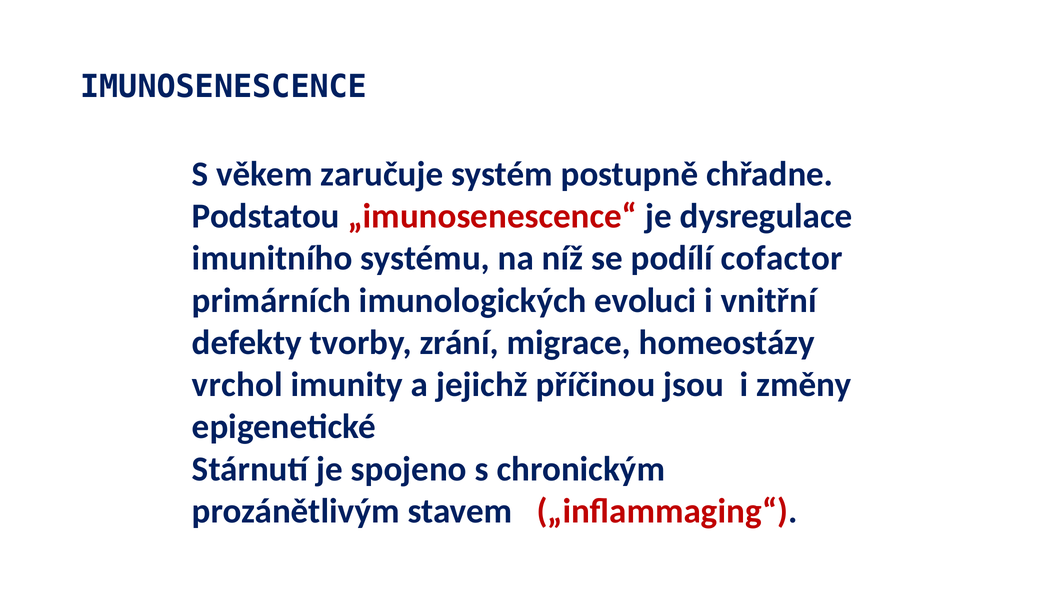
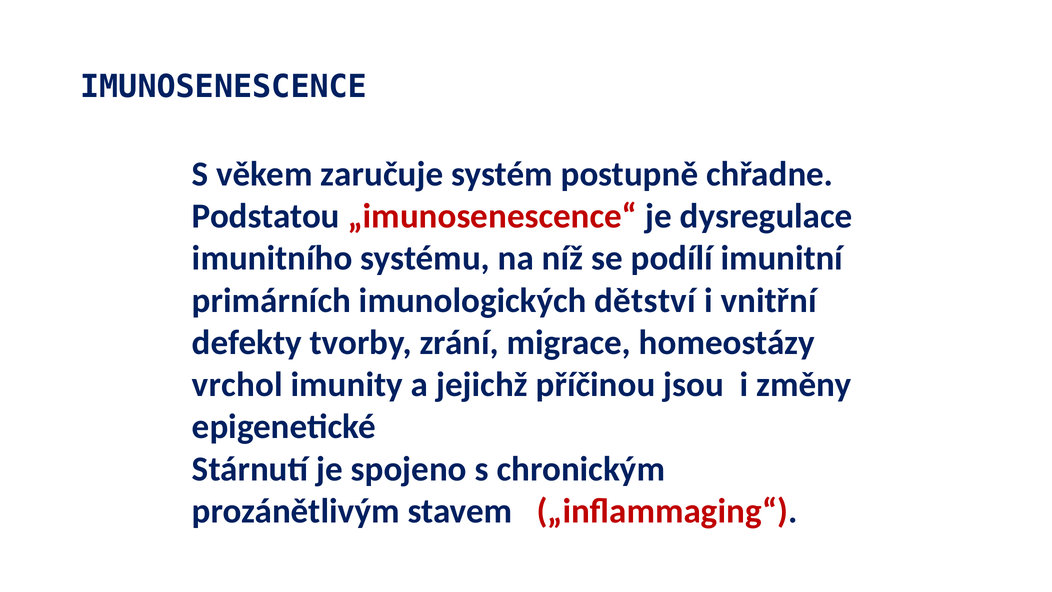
cofactor: cofactor -> imunitní
evoluci: evoluci -> dětství
